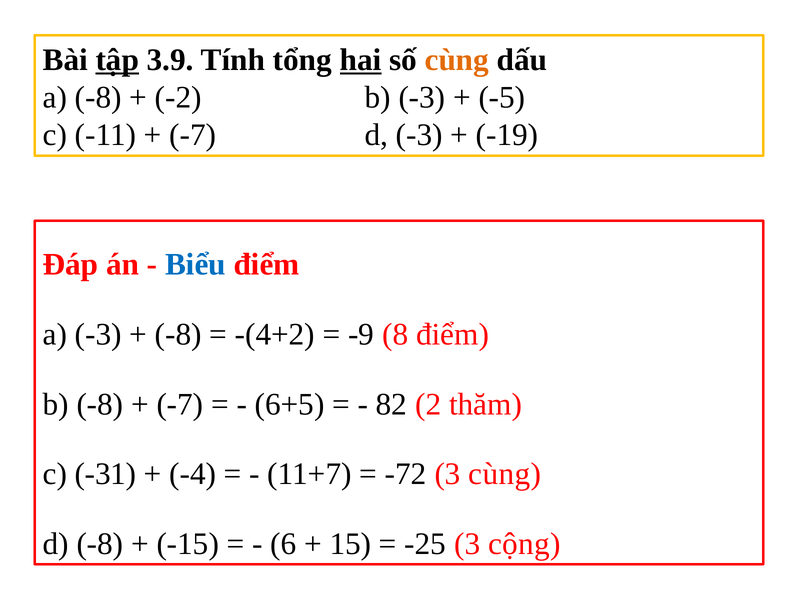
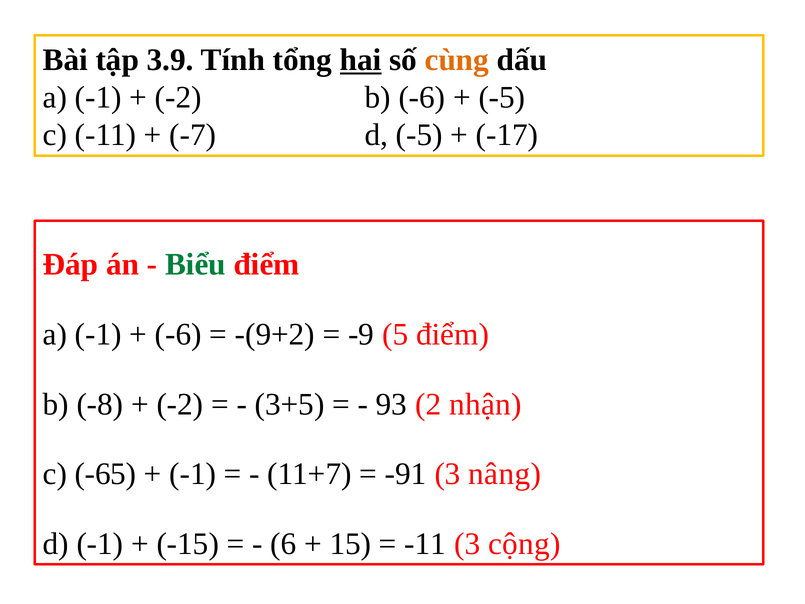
tập underline: present -> none
-8 at (98, 98): -8 -> -1
b -3: -3 -> -6
d -3: -3 -> -5
-19: -19 -> -17
Biểu colour: blue -> green
-3 at (98, 334): -3 -> -1
-8 at (178, 334): -8 -> -6
-(4+2: -(4+2 -> -(9+2
8: 8 -> 5
-7 at (180, 404): -7 -> -2
6+5: 6+5 -> 3+5
82: 82 -> 93
thăm: thăm -> nhận
-31: -31 -> -65
-4 at (193, 474): -4 -> -1
-72: -72 -> -91
3 cùng: cùng -> nâng
d -8: -8 -> -1
-25 at (425, 544): -25 -> -11
